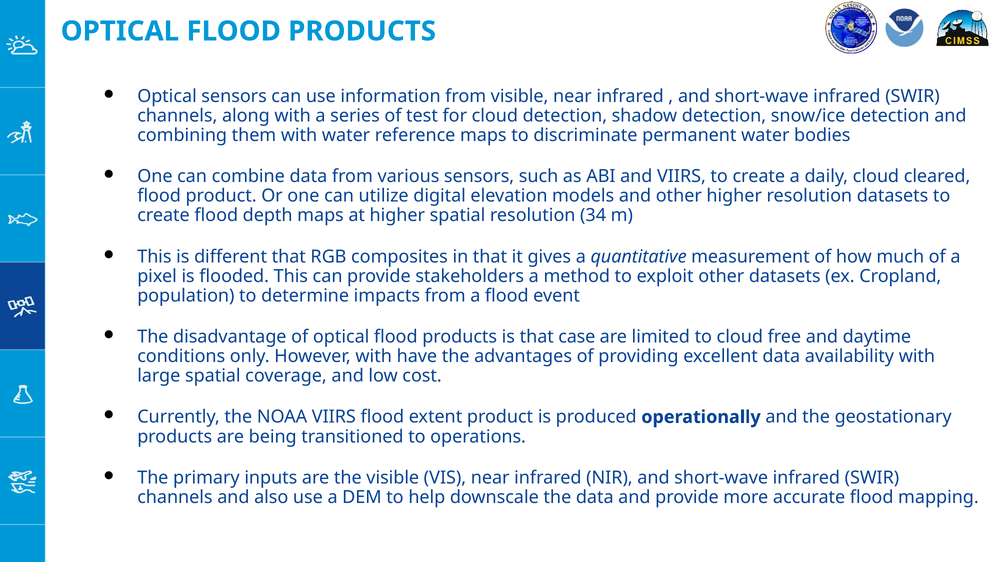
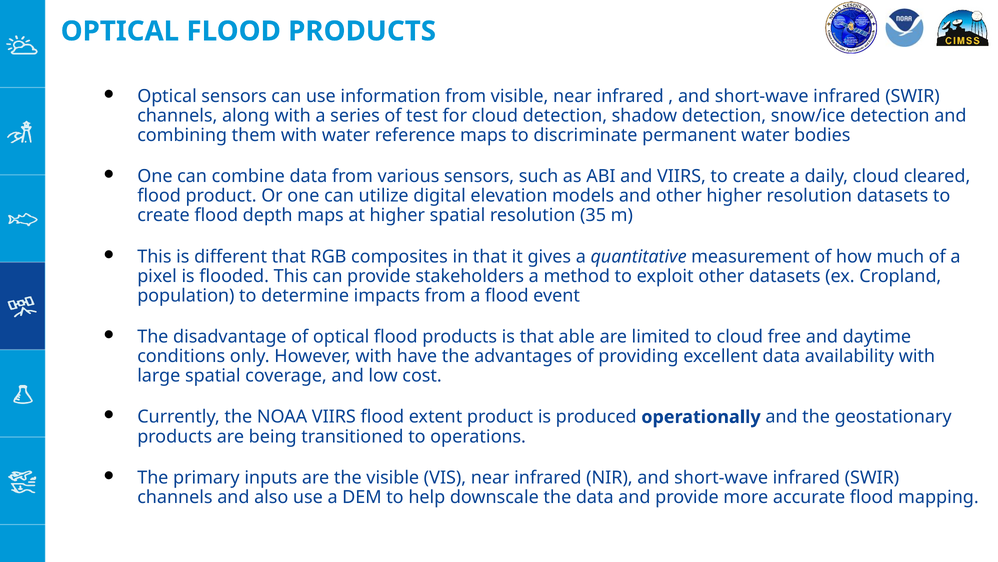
34: 34 -> 35
case: case -> able
